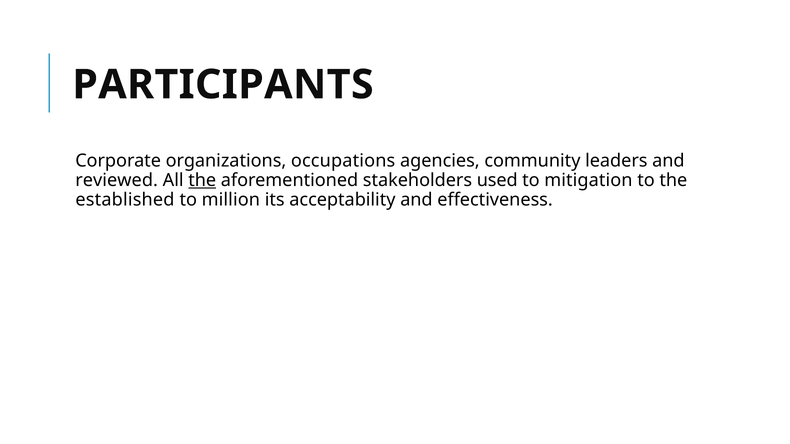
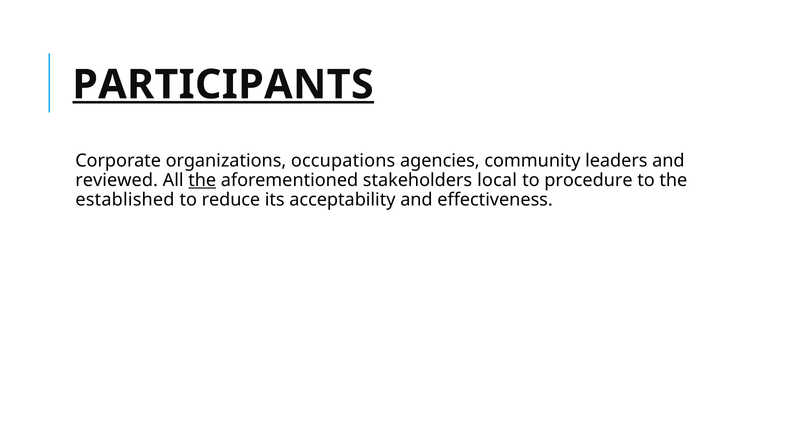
PARTICIPANTS underline: none -> present
used: used -> local
mitigation: mitigation -> procedure
million: million -> reduce
